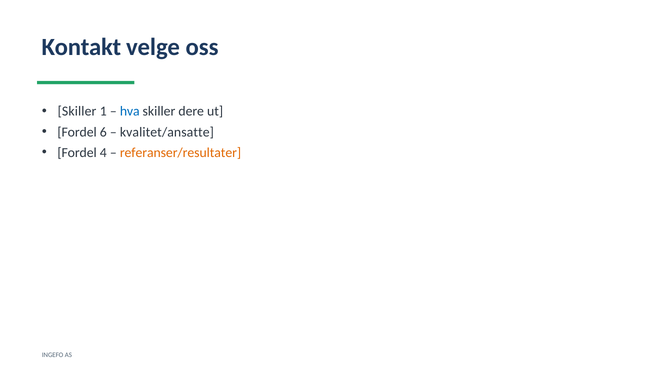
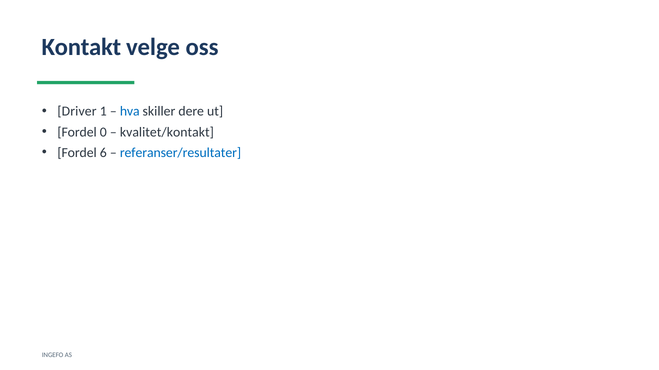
Skiller at (77, 112): Skiller -> Driver
6: 6 -> 0
kvalitet/ansatte: kvalitet/ansatte -> kvalitet/kontakt
4: 4 -> 6
referanser/resultater colour: orange -> blue
